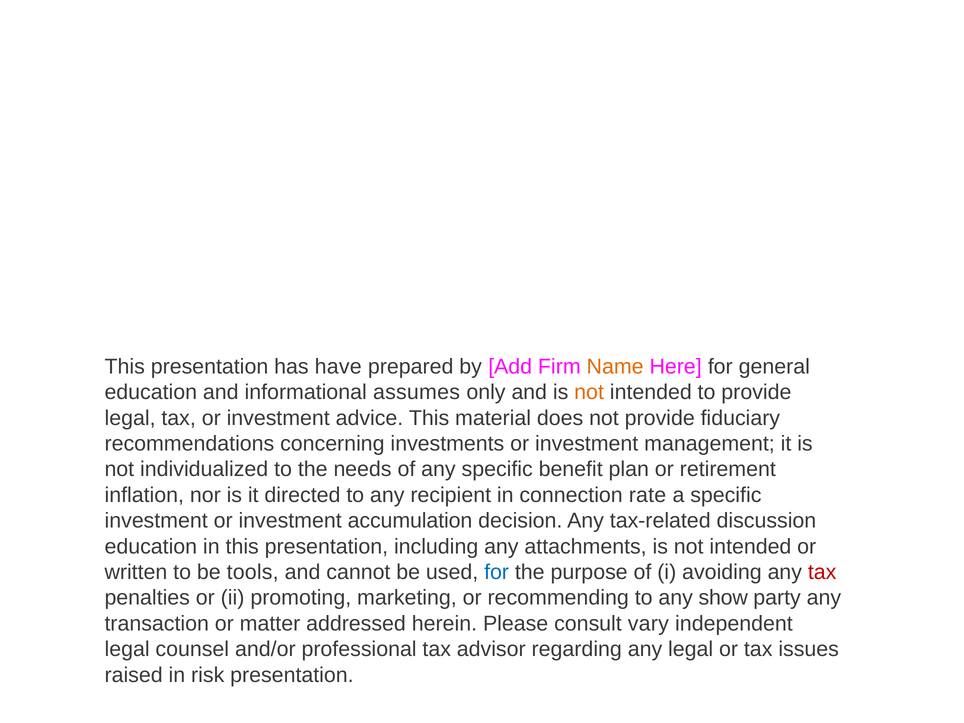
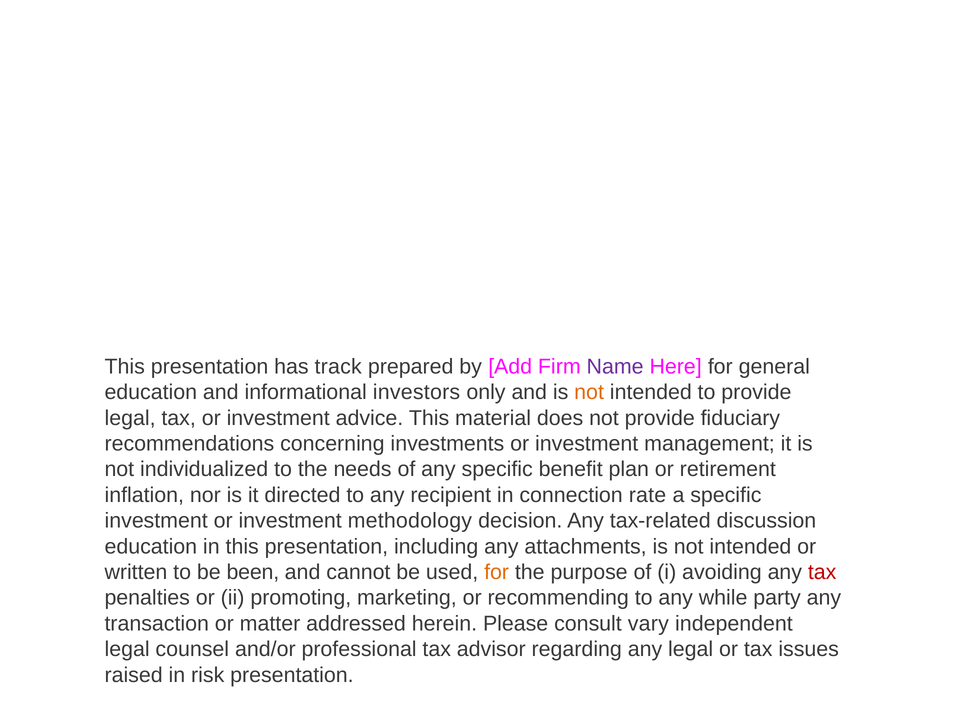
have: have -> track
Name colour: orange -> purple
assumes: assumes -> investors
accumulation: accumulation -> methodology
tools: tools -> been
for at (497, 572) colour: blue -> orange
show: show -> while
